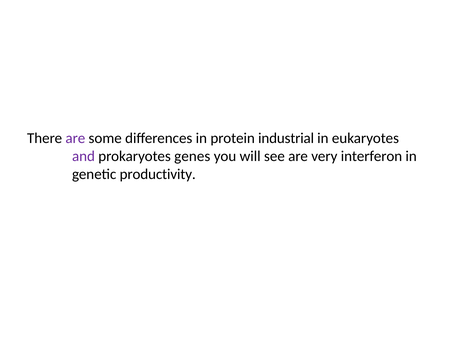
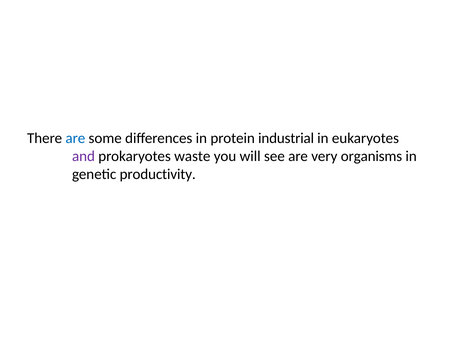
are at (75, 138) colour: purple -> blue
genes: genes -> waste
interferon: interferon -> organisms
